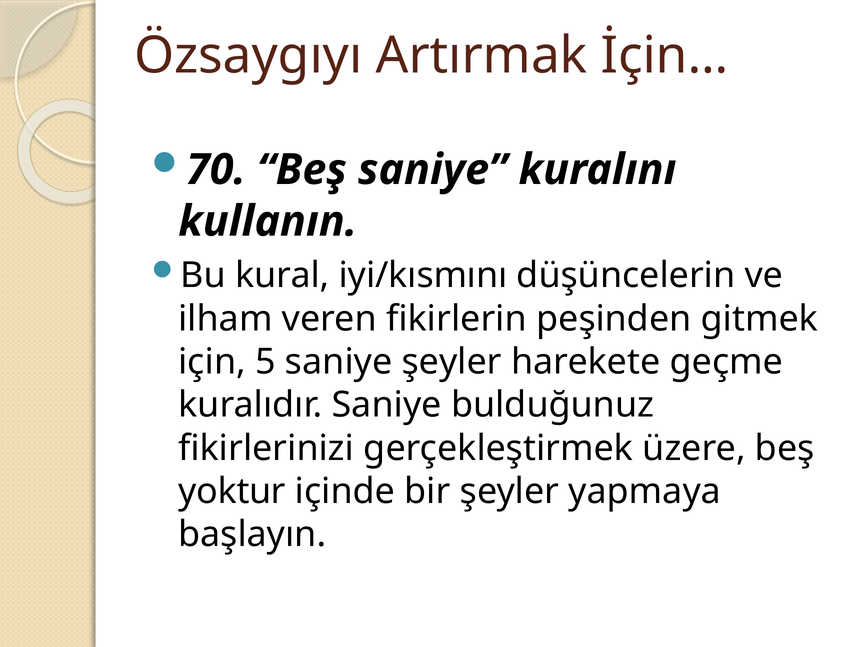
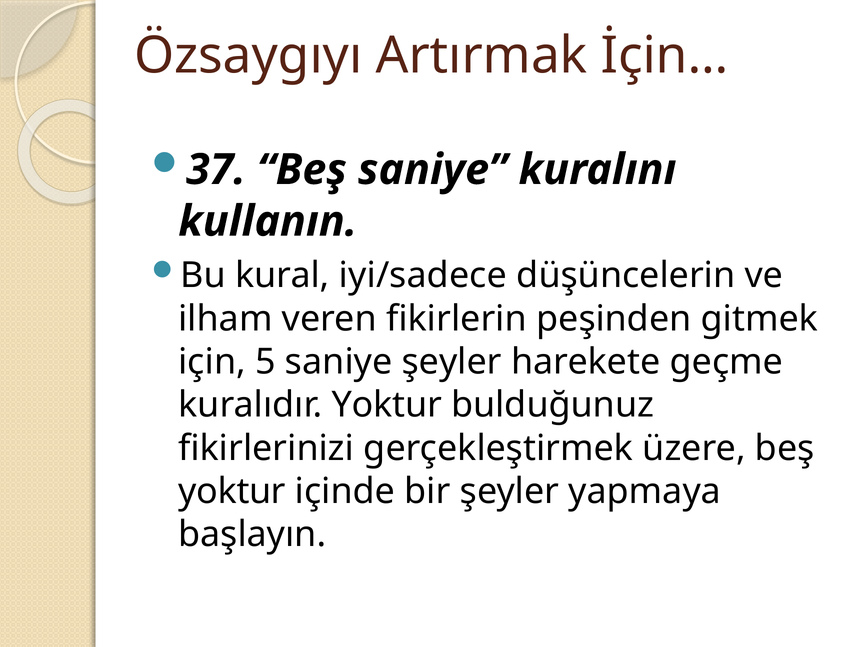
70: 70 -> 37
iyi/kısmını: iyi/kısmını -> iyi/sadece
kuralıdır Saniye: Saniye -> Yoktur
